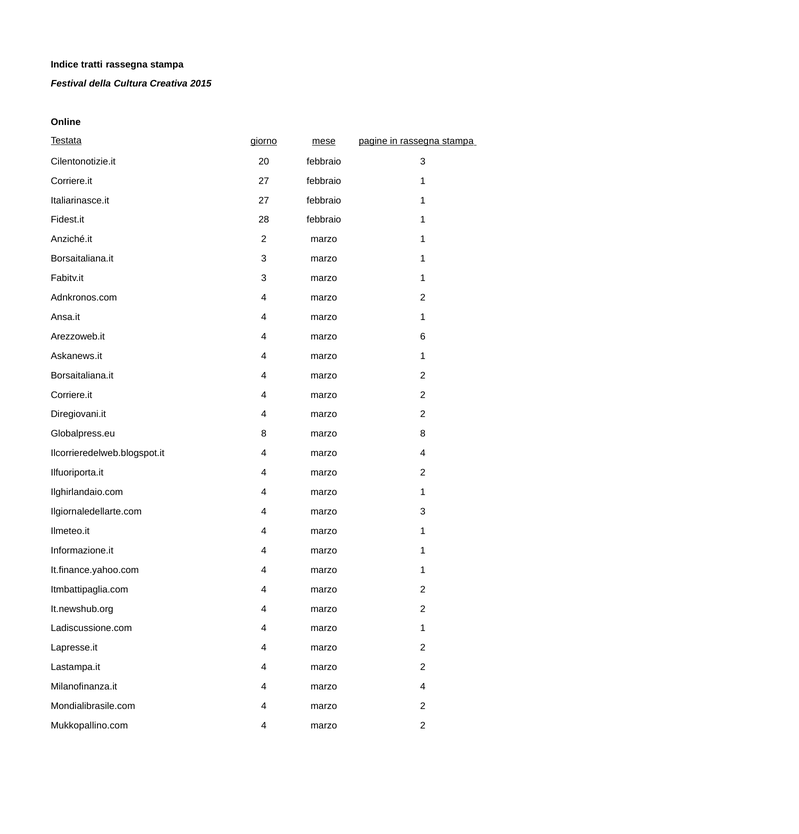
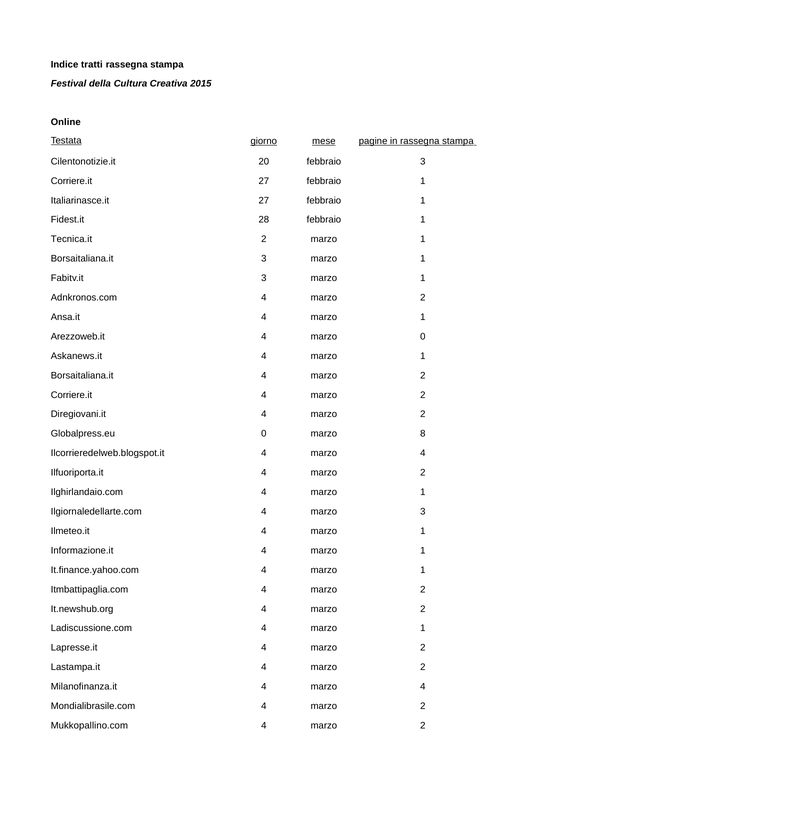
Anziché.it: Anziché.it -> Tecnica.it
marzo 6: 6 -> 0
Globalpress.eu 8: 8 -> 0
